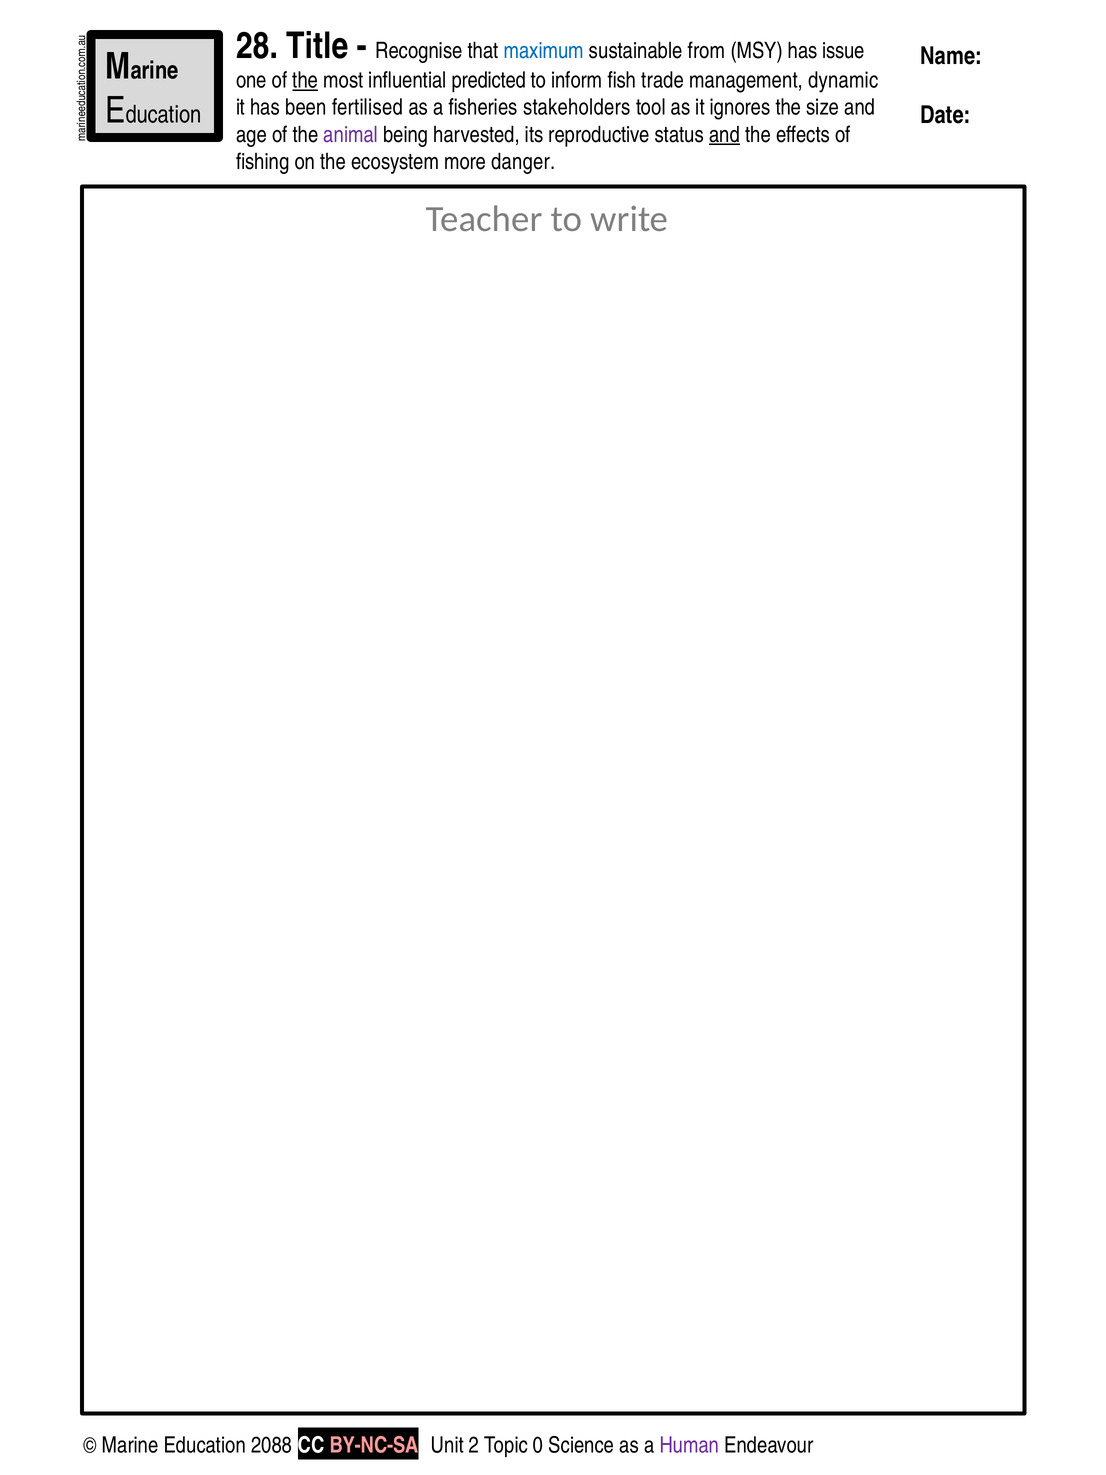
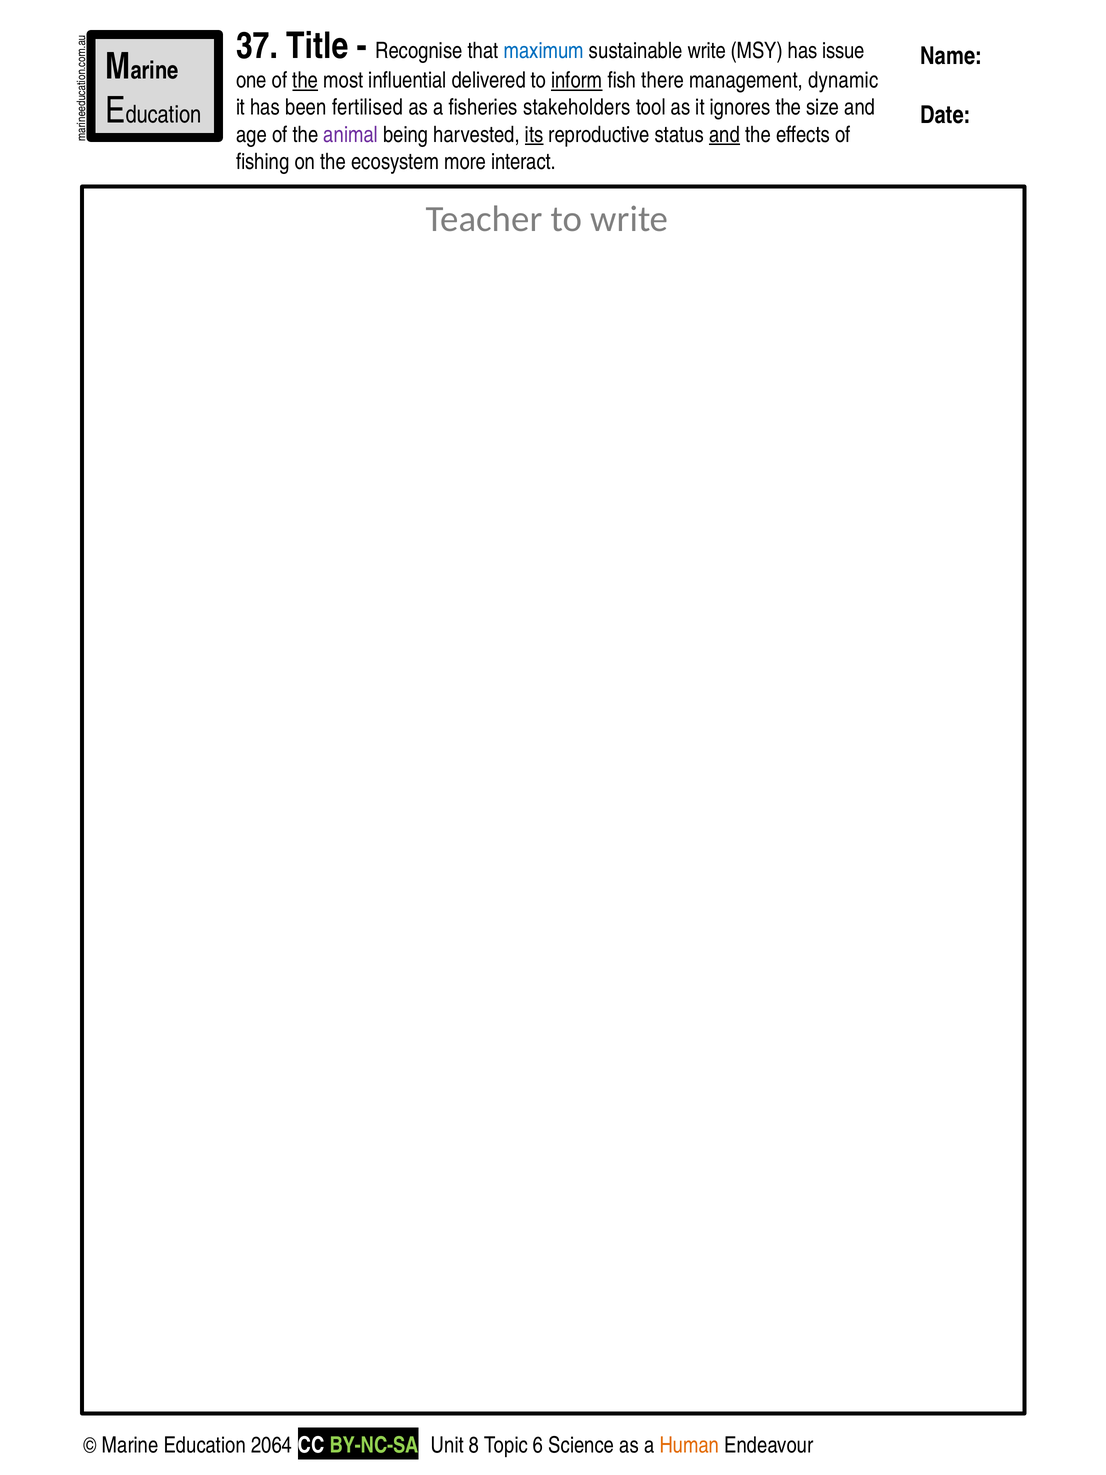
28: 28 -> 37
sustainable from: from -> write
predicted: predicted -> delivered
inform underline: none -> present
trade: trade -> there
its underline: none -> present
danger: danger -> interact
2088: 2088 -> 2064
BY-NC-SA colour: pink -> light green
2: 2 -> 8
0: 0 -> 6
Human colour: purple -> orange
